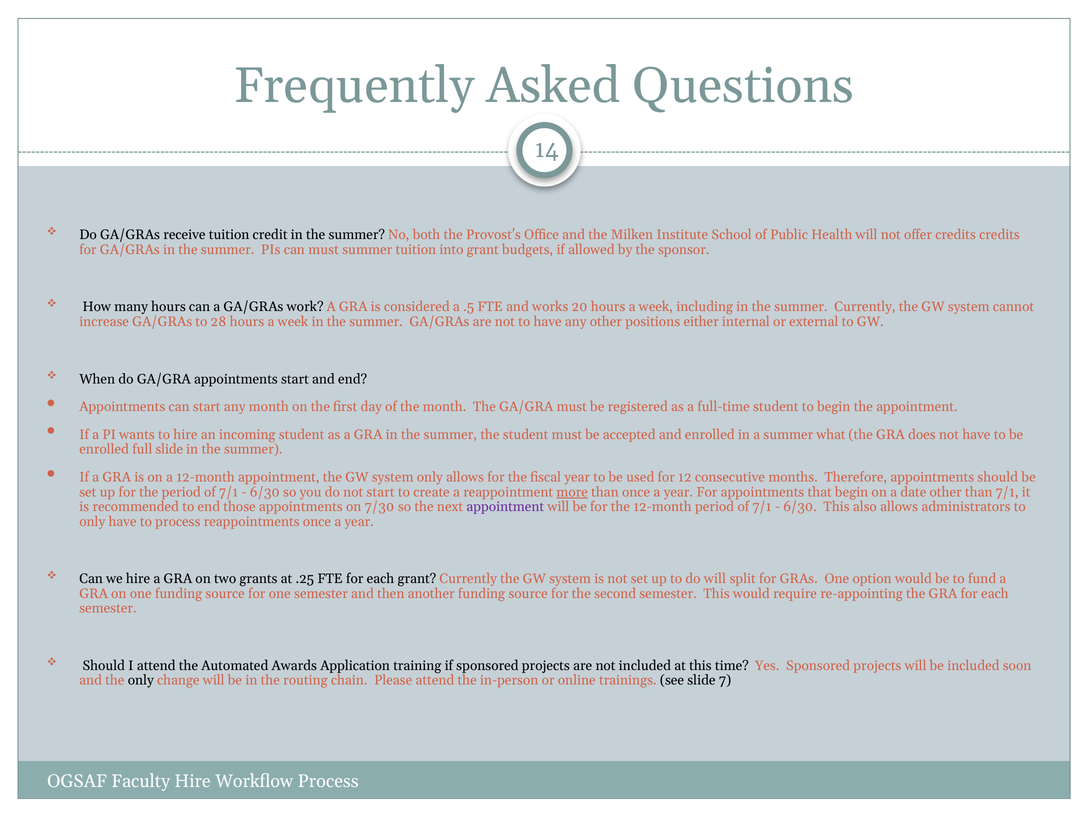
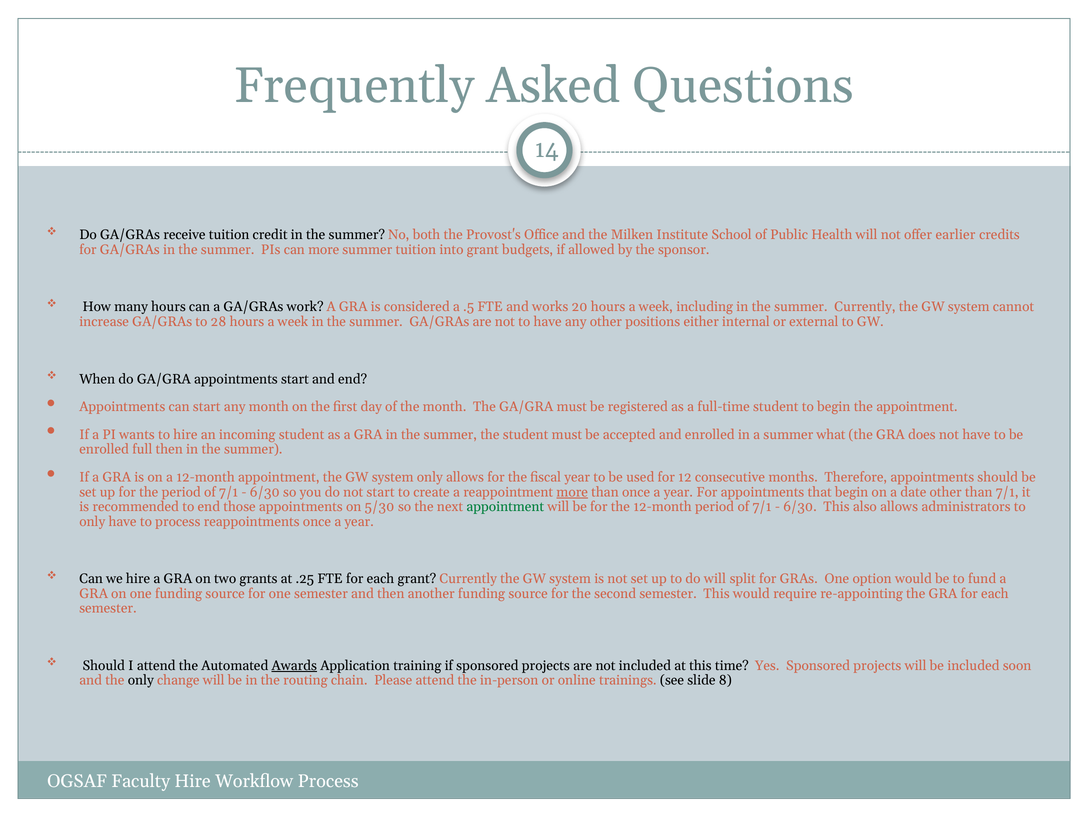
offer credits: credits -> earlier
can must: must -> more
full slide: slide -> then
7/30: 7/30 -> 5/30
appointment at (505, 507) colour: purple -> green
Awards underline: none -> present
7: 7 -> 8
